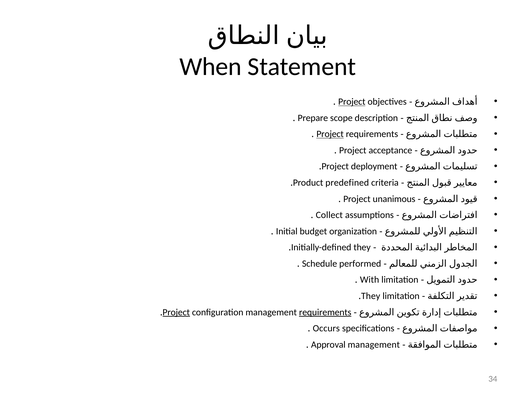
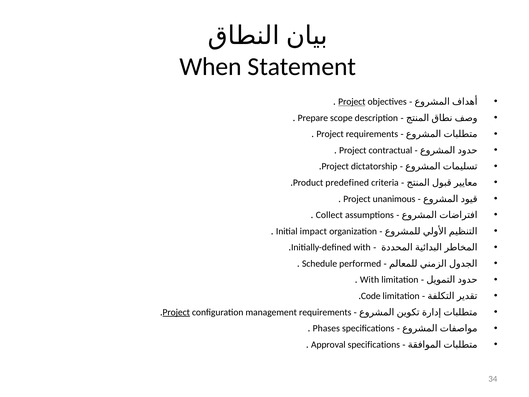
Project at (330, 134) underline: present -> none
acceptance: acceptance -> contractual
deployment: deployment -> dictatorship
budget: budget -> impact
Initially-defined they: they -> with
They at (371, 296): They -> Code
requirements at (325, 312) underline: present -> none
Occurs: Occurs -> Phases
Approval management: management -> specifications
